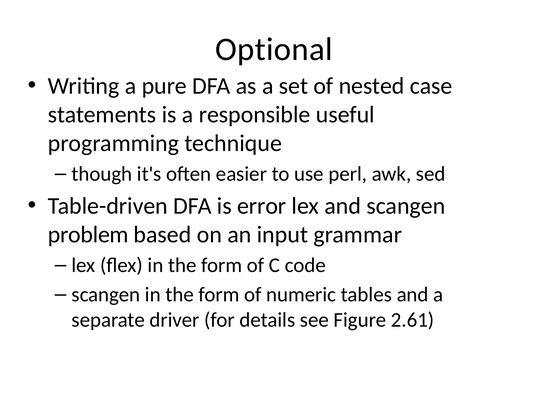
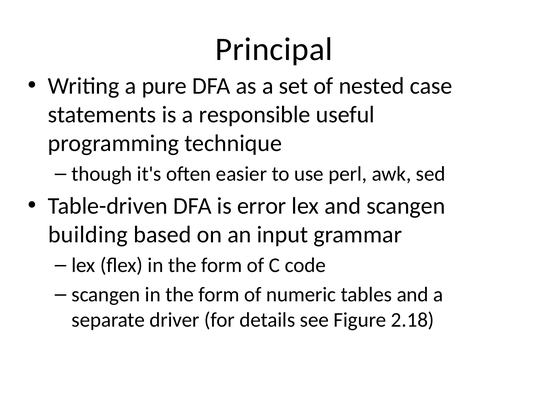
Optional: Optional -> Principal
problem: problem -> building
2.61: 2.61 -> 2.18
